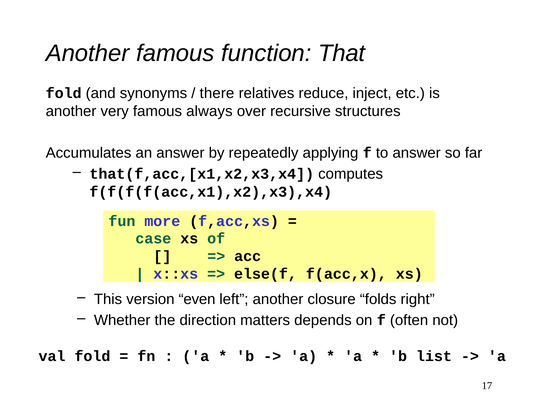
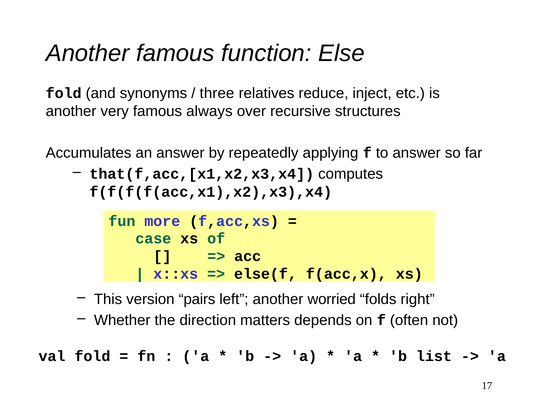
That: That -> Else
there: there -> three
even: even -> pairs
closure: closure -> worried
